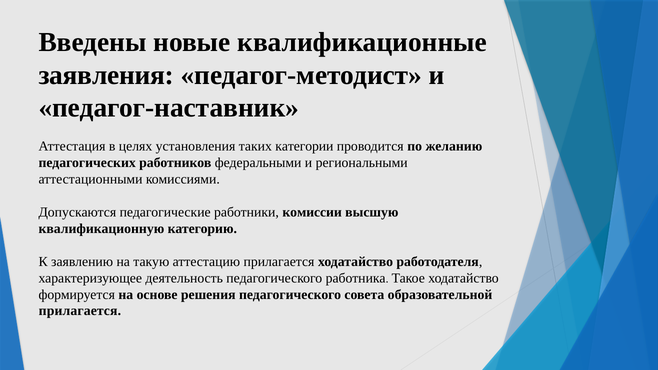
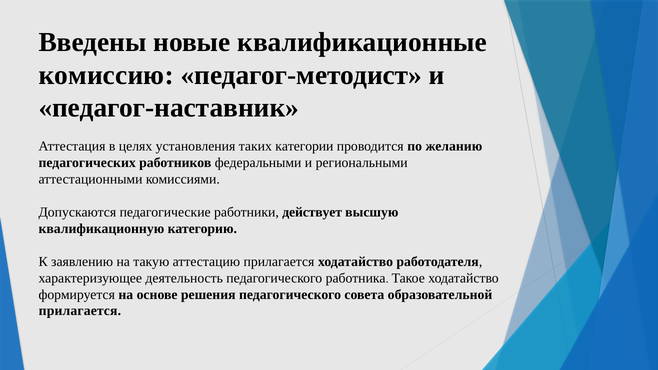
заявления: заявления -> комиссию
комиссии: комиссии -> действует
